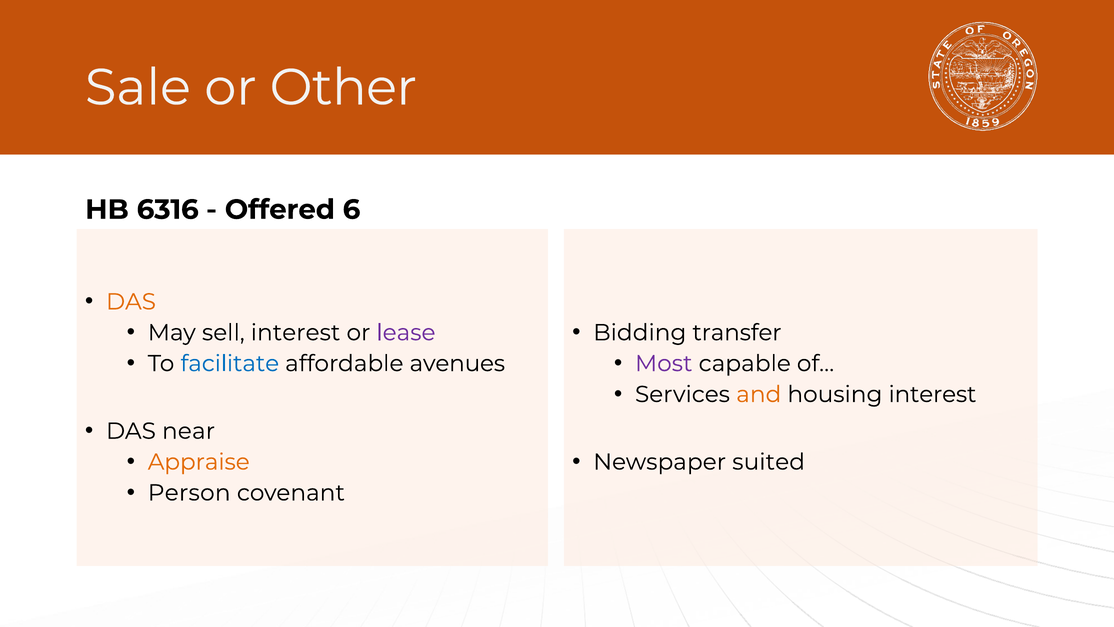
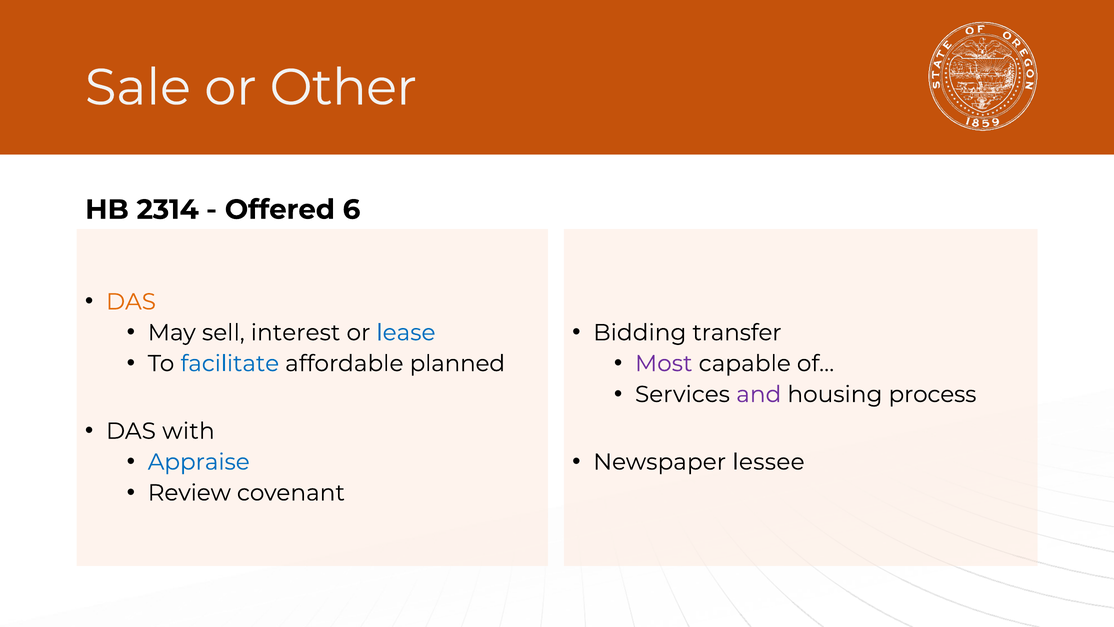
6316: 6316 -> 2314
lease colour: purple -> blue
avenues: avenues -> planned
and colour: orange -> purple
housing interest: interest -> process
near: near -> with
Appraise colour: orange -> blue
suited: suited -> lessee
Person: Person -> Review
